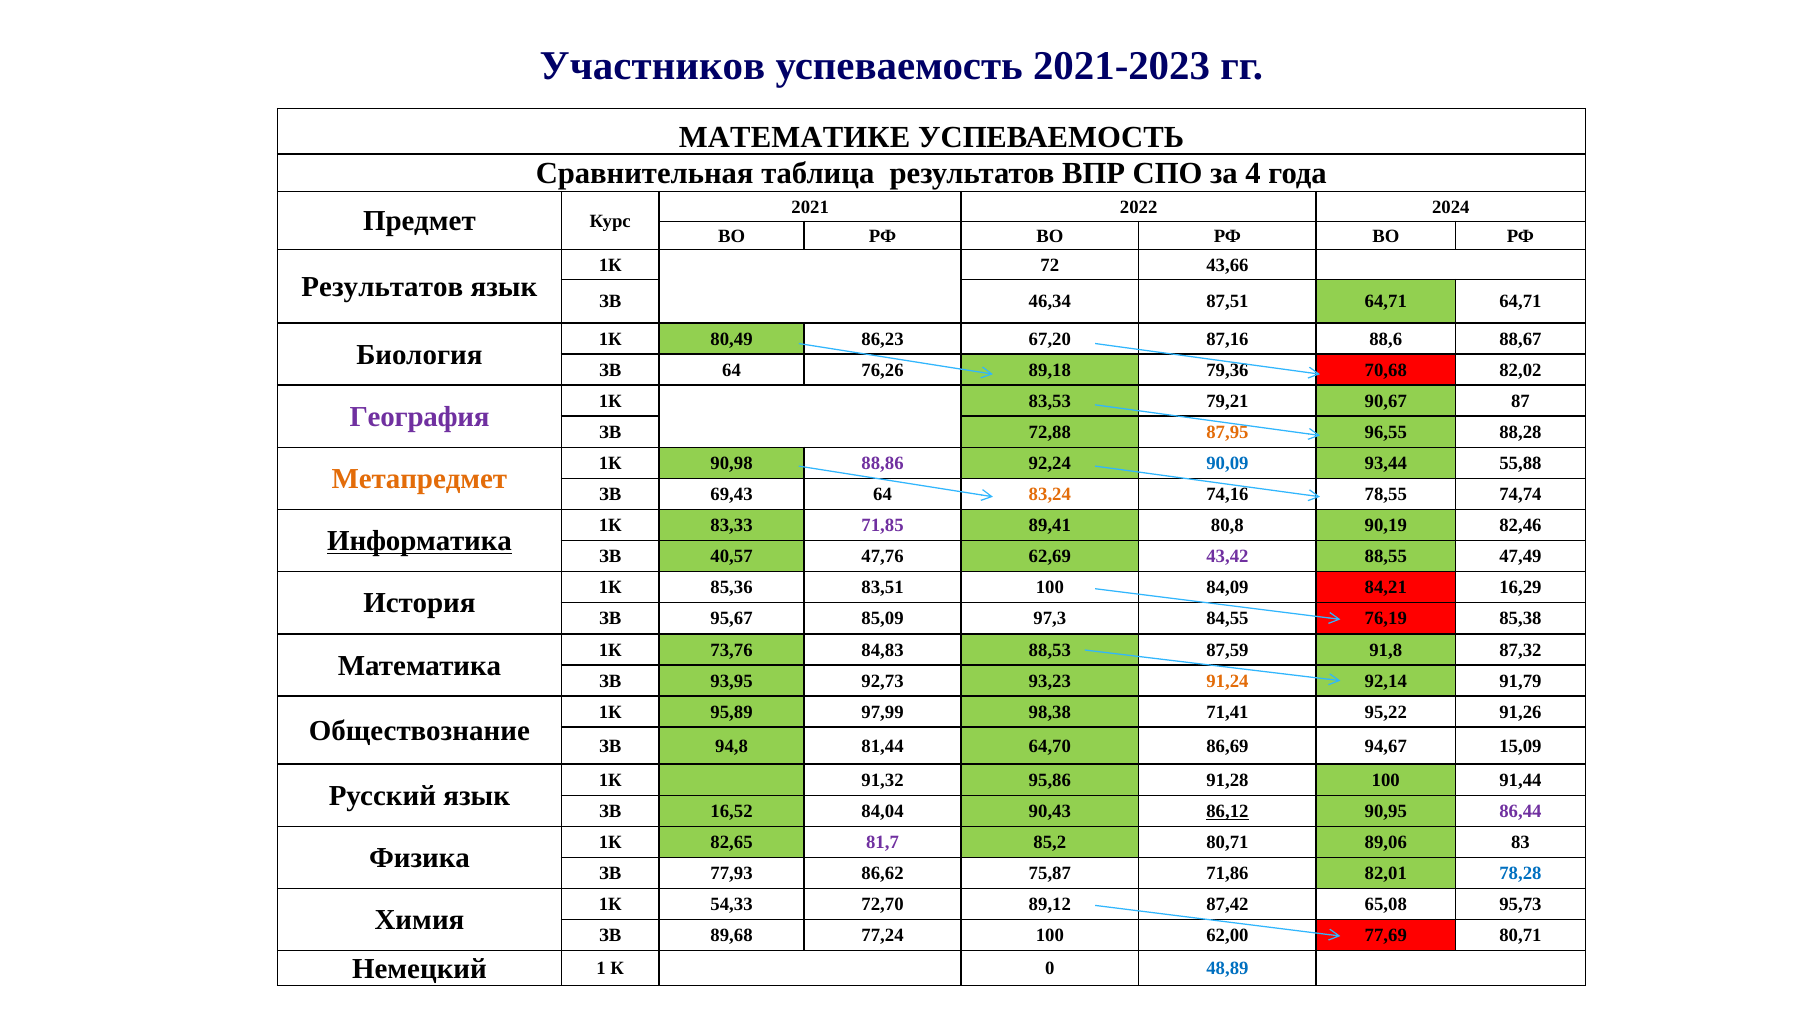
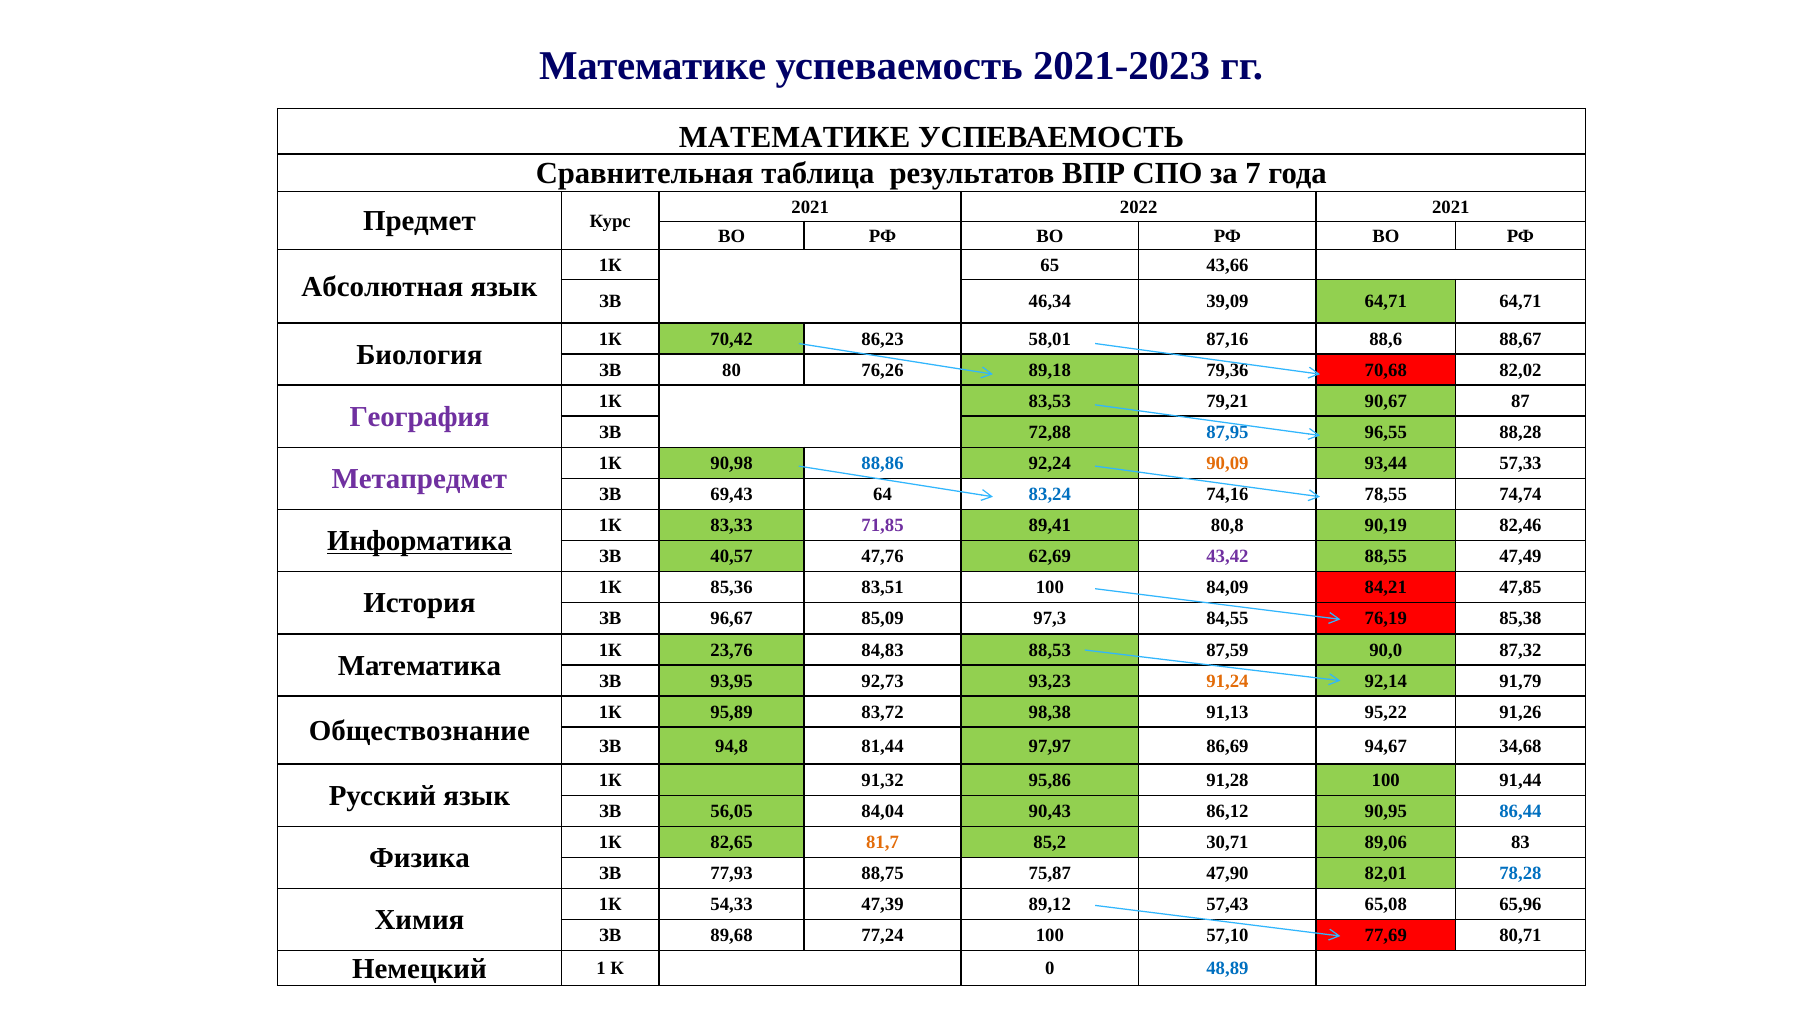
Участников at (653, 66): Участников -> Математике
4: 4 -> 7
2022 2024: 2024 -> 2021
72: 72 -> 65
Результатов at (382, 287): Результатов -> Абсолютная
87,51: 87,51 -> 39,09
80,49: 80,49 -> 70,42
67,20: 67,20 -> 58,01
ЗВ 64: 64 -> 80
87,95 colour: orange -> blue
88,86 colour: purple -> blue
90,09 colour: blue -> orange
55,88: 55,88 -> 57,33
Метапредмет colour: orange -> purple
83,24 colour: orange -> blue
16,29: 16,29 -> 47,85
95,67: 95,67 -> 96,67
73,76: 73,76 -> 23,76
91,8: 91,8 -> 90,0
97,99: 97,99 -> 83,72
71,41: 71,41 -> 91,13
64,70: 64,70 -> 97,97
15,09: 15,09 -> 34,68
16,52: 16,52 -> 56,05
86,12 underline: present -> none
86,44 colour: purple -> blue
81,7 colour: purple -> orange
85,2 80,71: 80,71 -> 30,71
86,62: 86,62 -> 88,75
71,86: 71,86 -> 47,90
72,70: 72,70 -> 47,39
87,42: 87,42 -> 57,43
95,73: 95,73 -> 65,96
62,00: 62,00 -> 57,10
